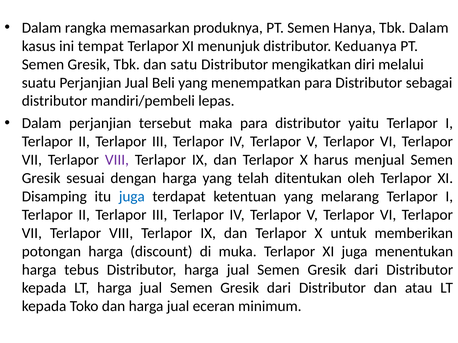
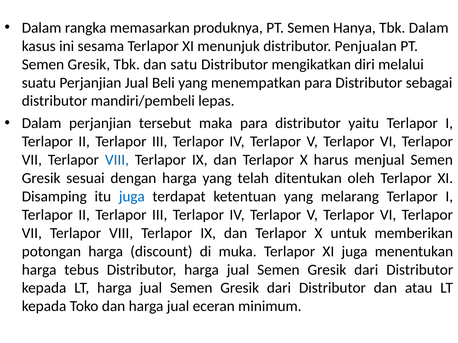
tempat: tempat -> sesama
Keduanya: Keduanya -> Penjualan
VIII at (117, 160) colour: purple -> blue
